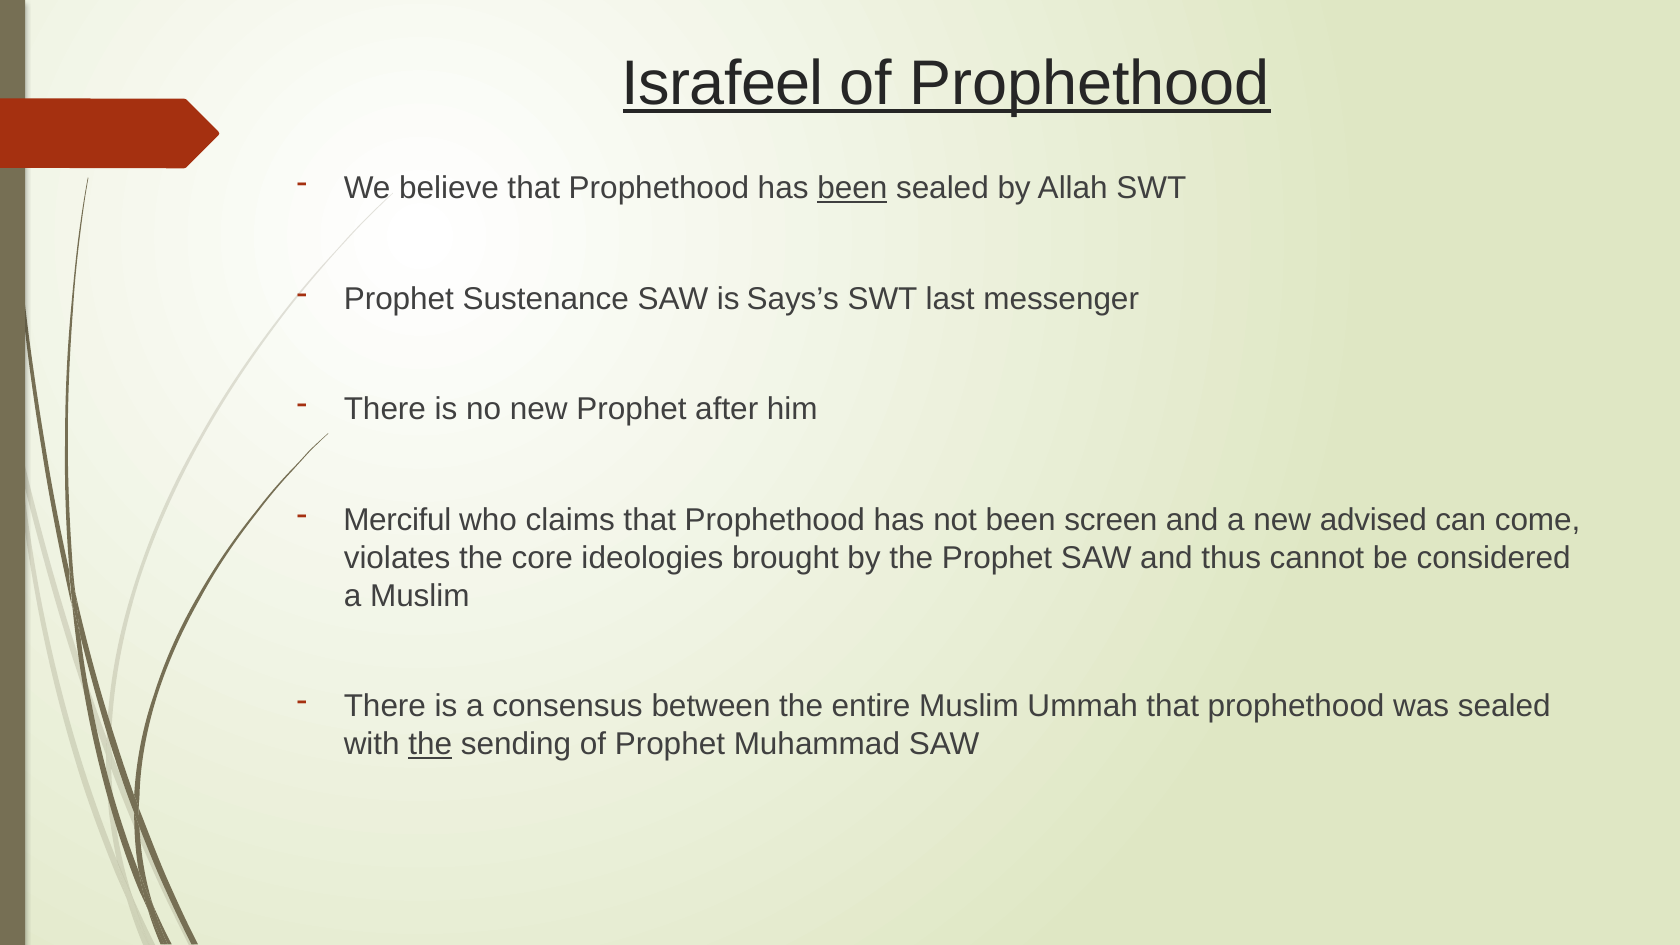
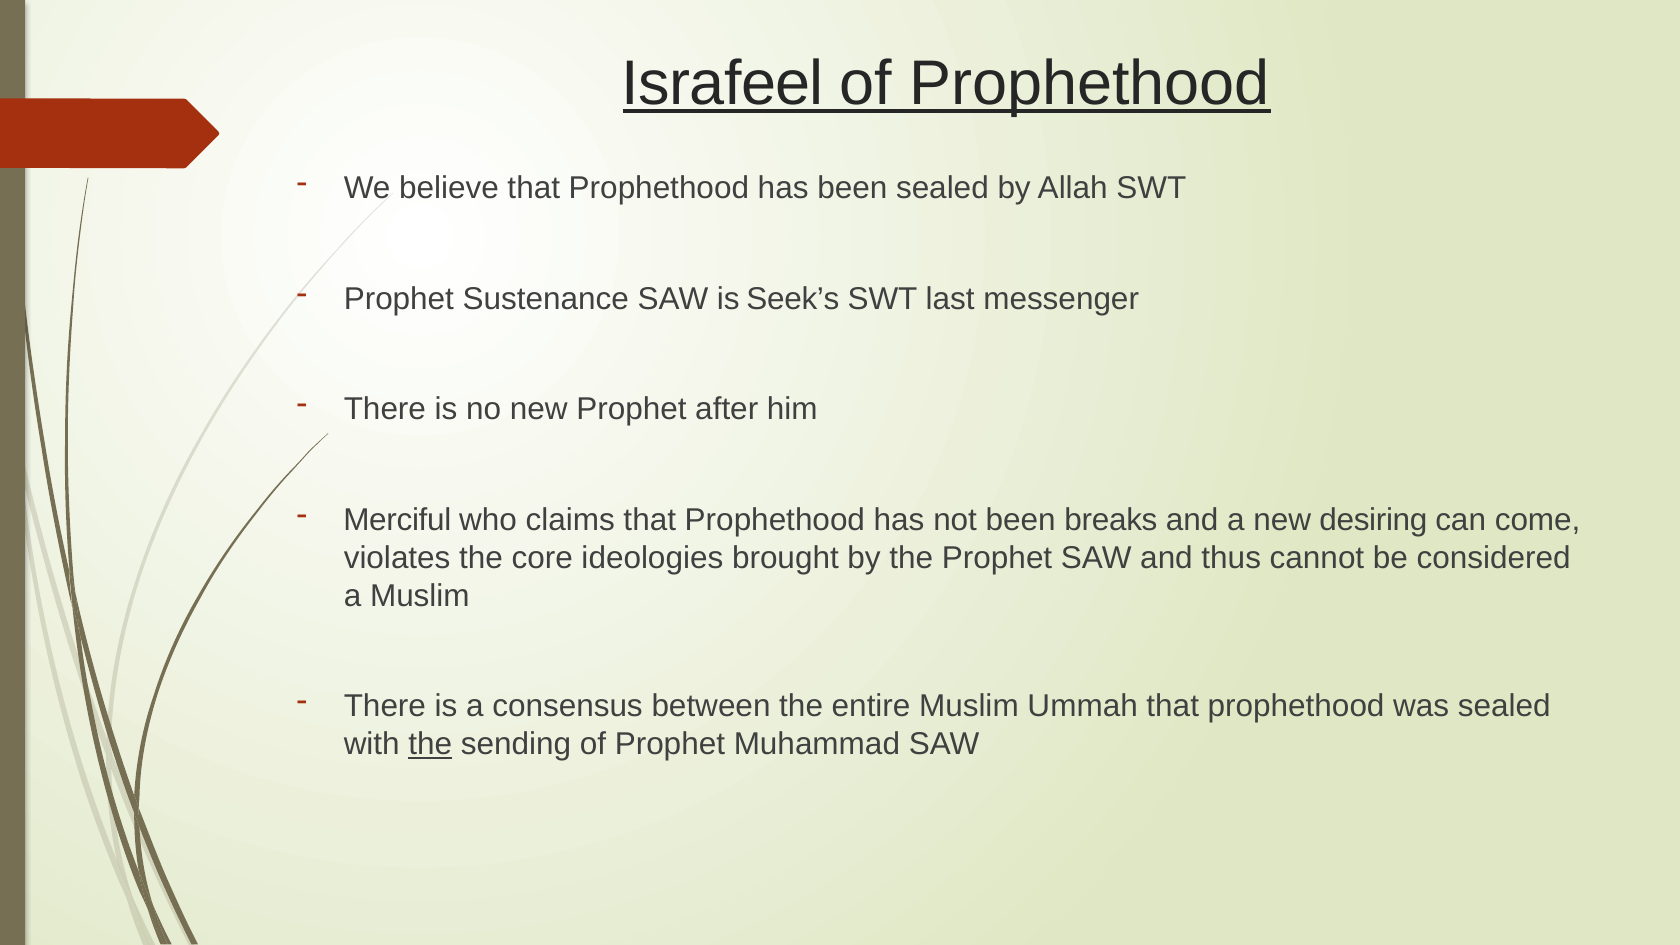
been at (852, 188) underline: present -> none
Says’s: Says’s -> Seek’s
screen: screen -> breaks
advised: advised -> desiring
